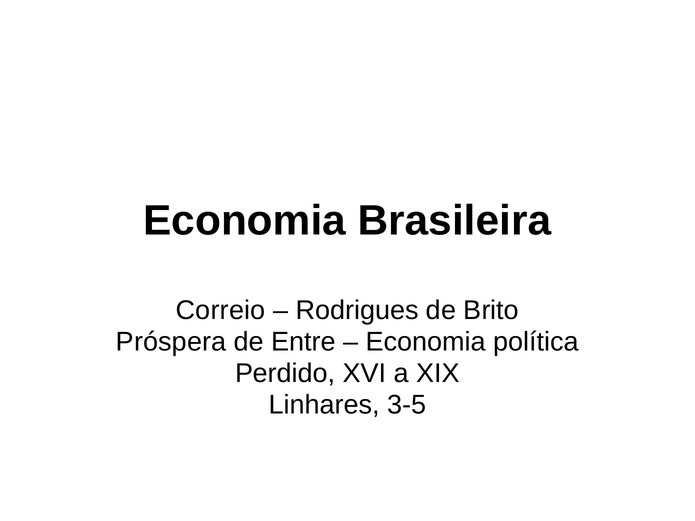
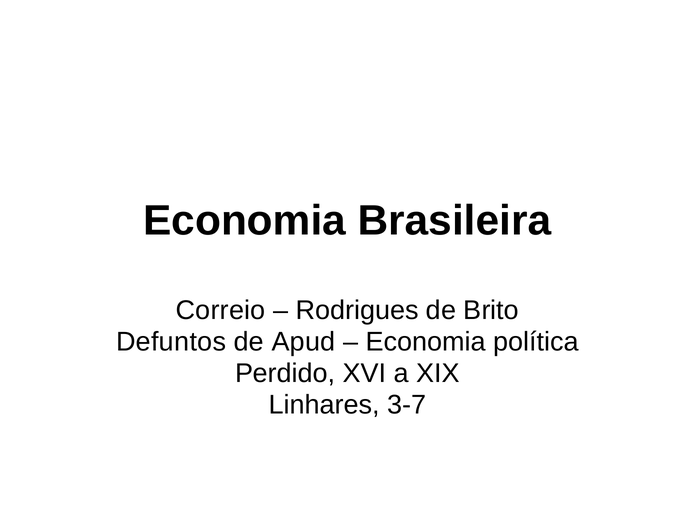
Próspera: Próspera -> Defuntos
Entre: Entre -> Apud
3-5: 3-5 -> 3-7
